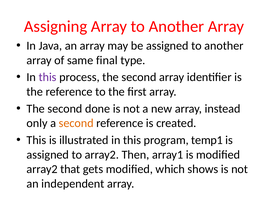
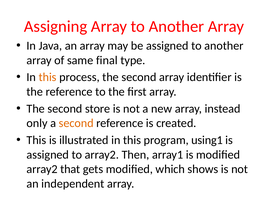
this at (48, 77) colour: purple -> orange
done: done -> store
temp1: temp1 -> using1
